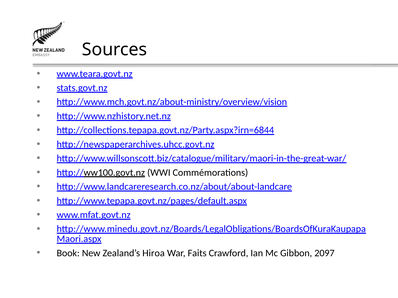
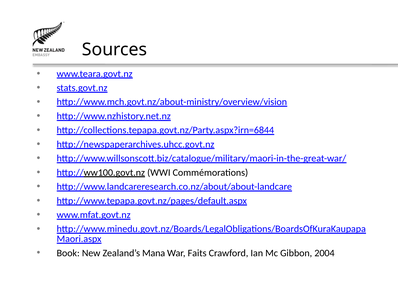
Hiroa: Hiroa -> Mana
2097: 2097 -> 2004
